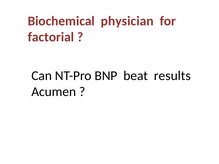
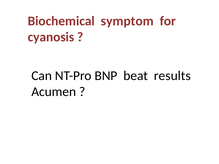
physician: physician -> symptom
factorial: factorial -> cyanosis
